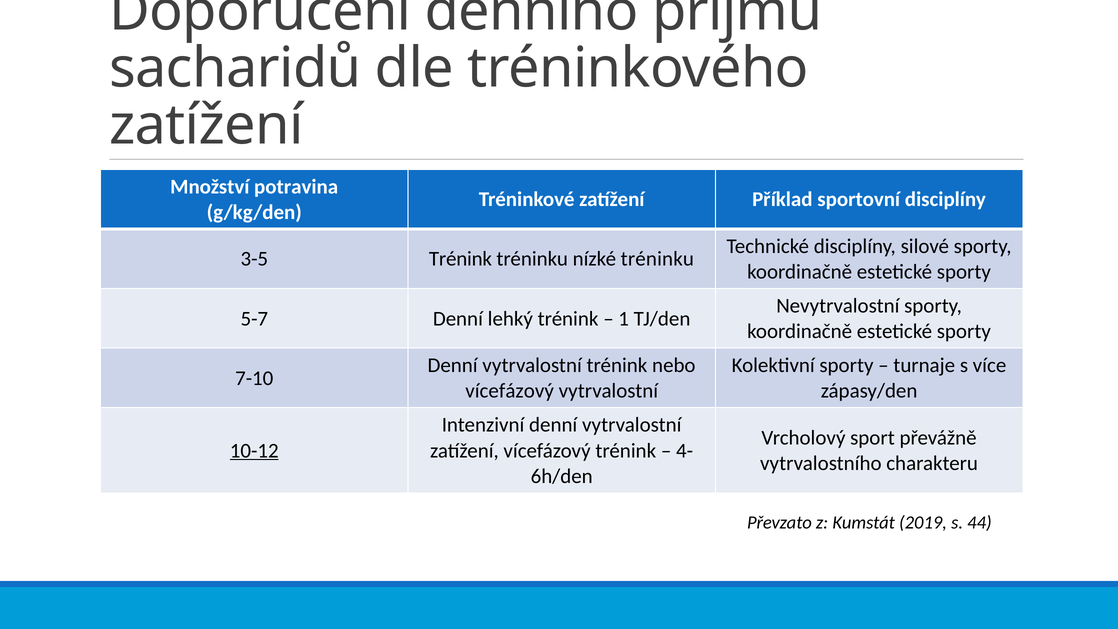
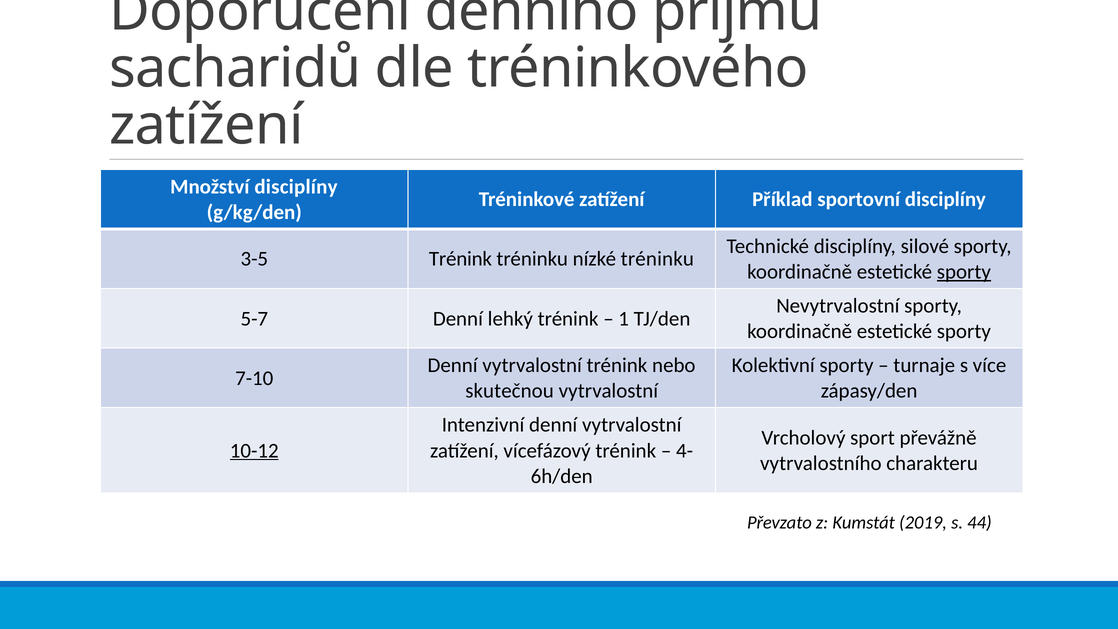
Množství potravina: potravina -> disciplíny
sporty at (964, 272) underline: none -> present
vícefázový at (510, 391): vícefázový -> skutečnou
